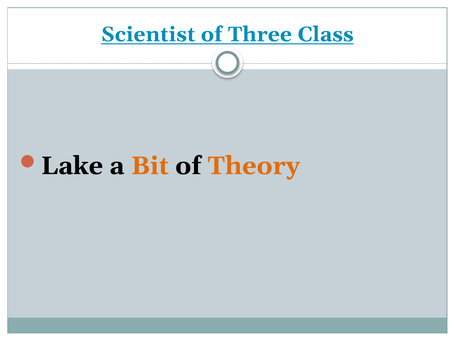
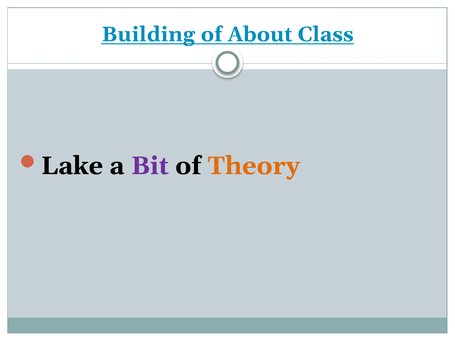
Scientist: Scientist -> Building
Three: Three -> About
Bit colour: orange -> purple
